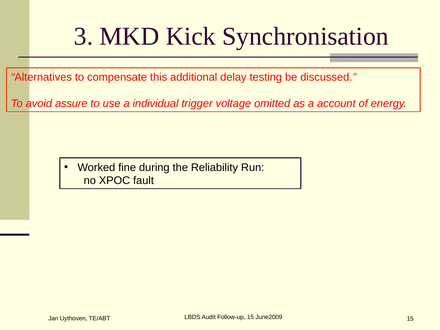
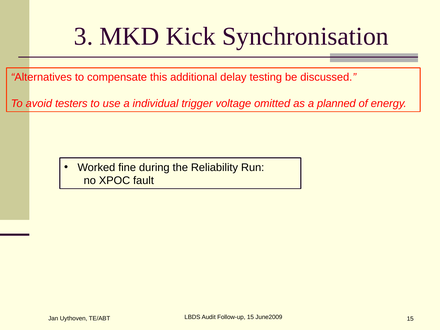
assure: assure -> testers
account: account -> planned
